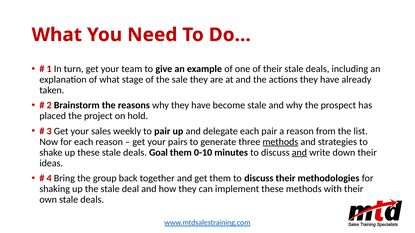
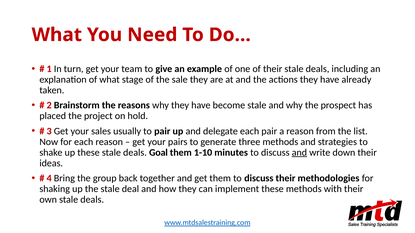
weekly: weekly -> usually
methods at (280, 142) underline: present -> none
0-10: 0-10 -> 1-10
